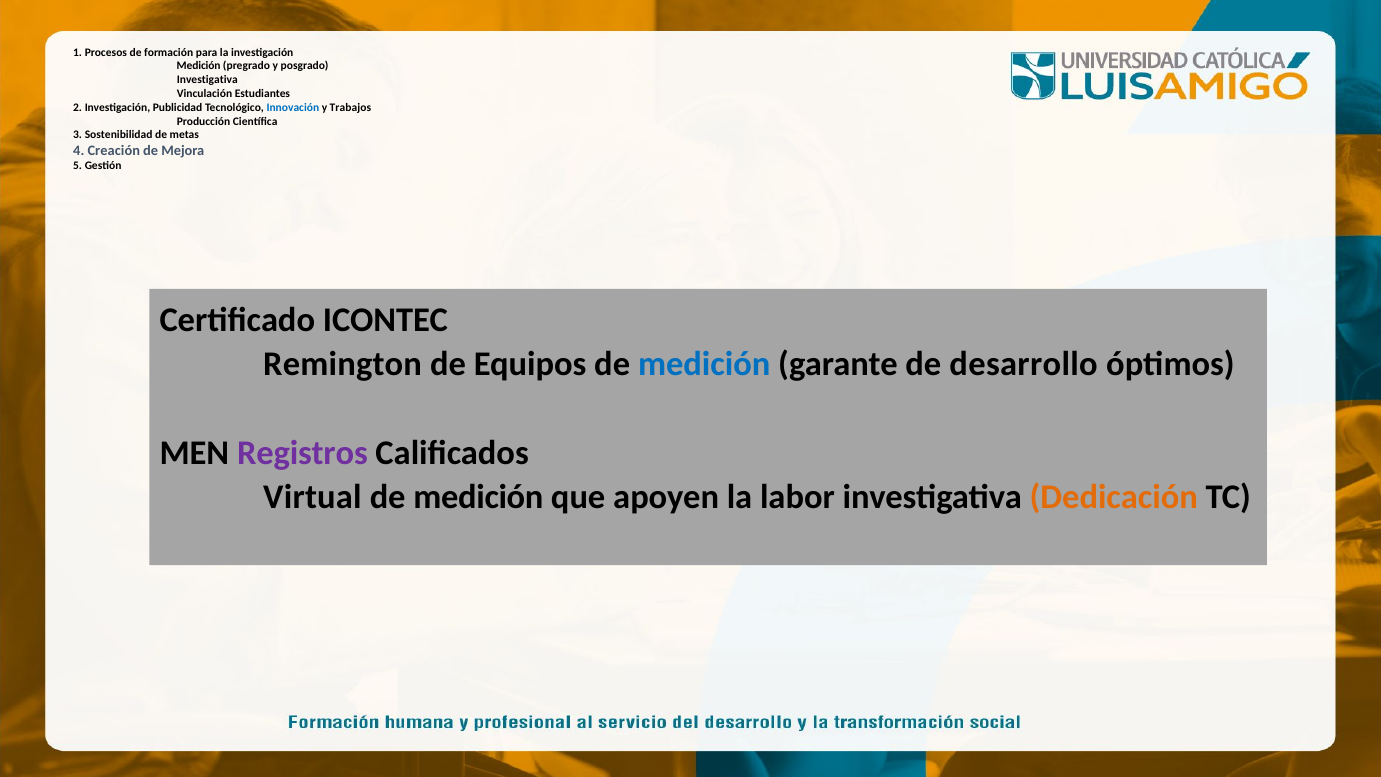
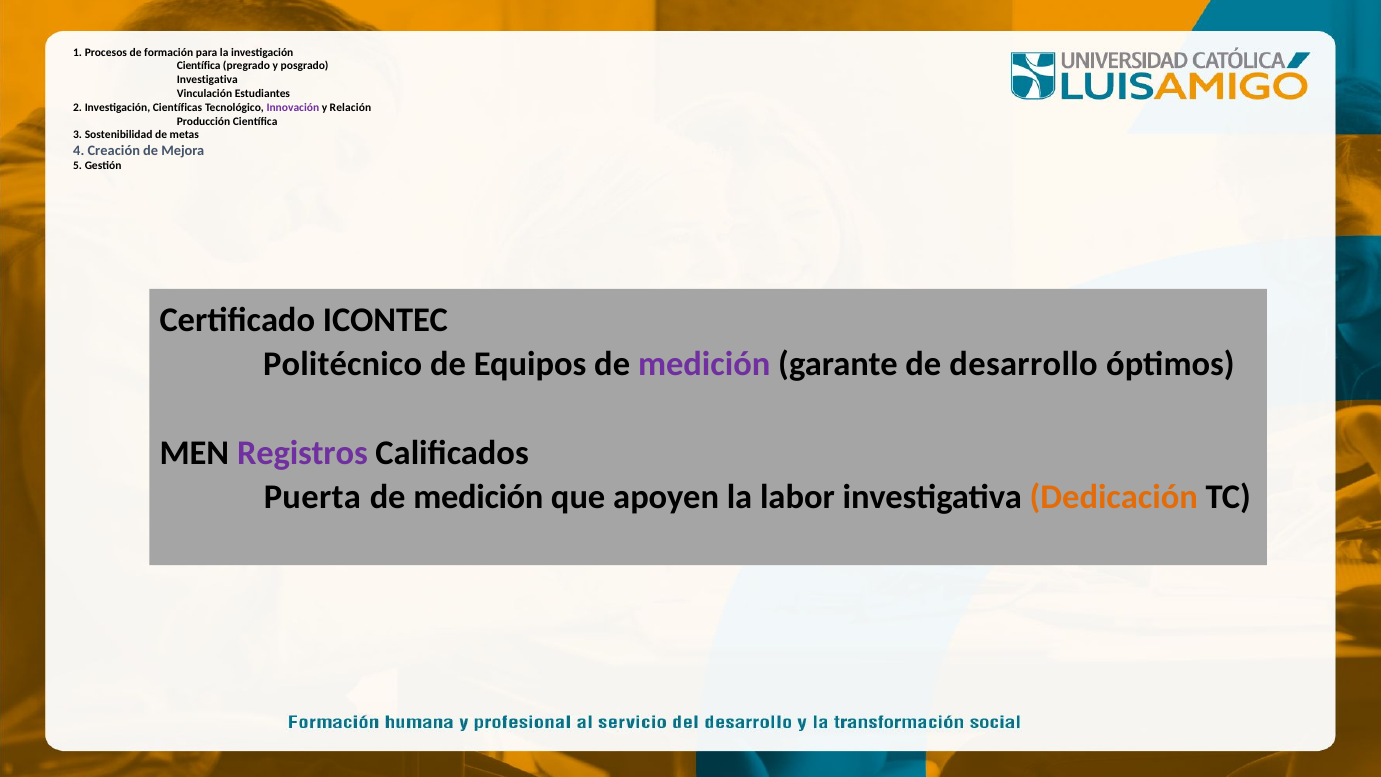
Medición at (199, 66): Medición -> Científica
Publicidad: Publicidad -> Científicas
Innovación colour: blue -> purple
Trabajos: Trabajos -> Relación
Remington: Remington -> Politécnico
medición at (704, 364) colour: blue -> purple
Virtual: Virtual -> Puerta
